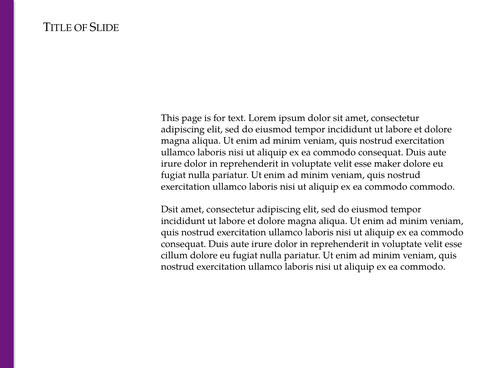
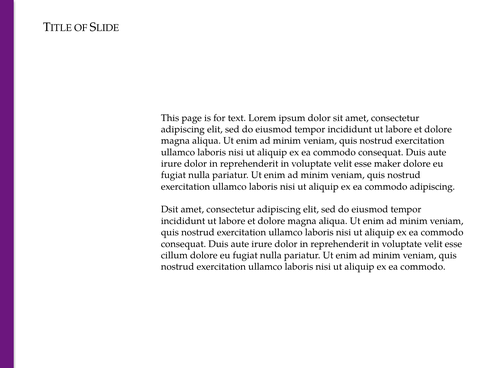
commodo commodo: commodo -> adipiscing
